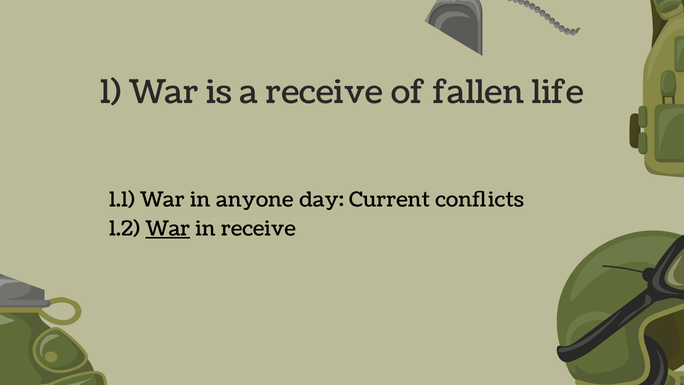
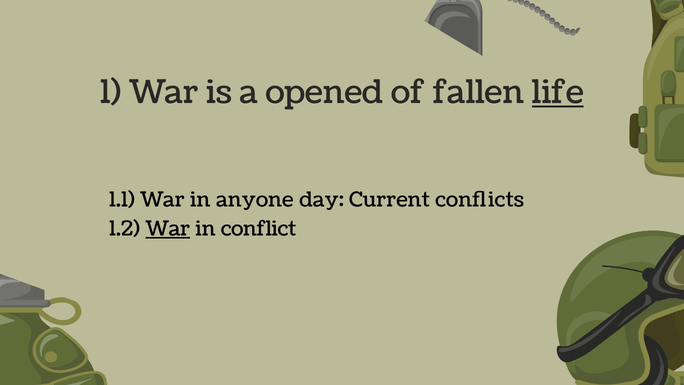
a receive: receive -> opened
life underline: none -> present
in receive: receive -> conflict
